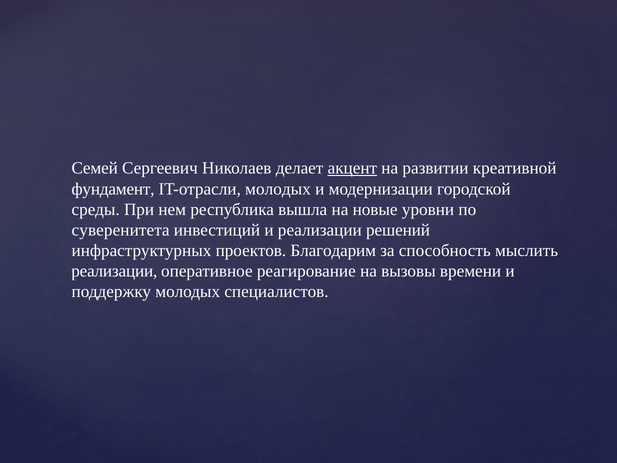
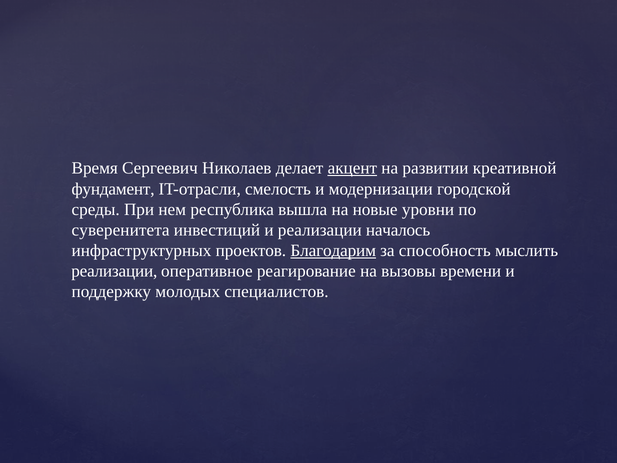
Семей: Семей -> Время
IT-отрасли молодых: молодых -> смелость
решений: решений -> началось
Благодарим underline: none -> present
